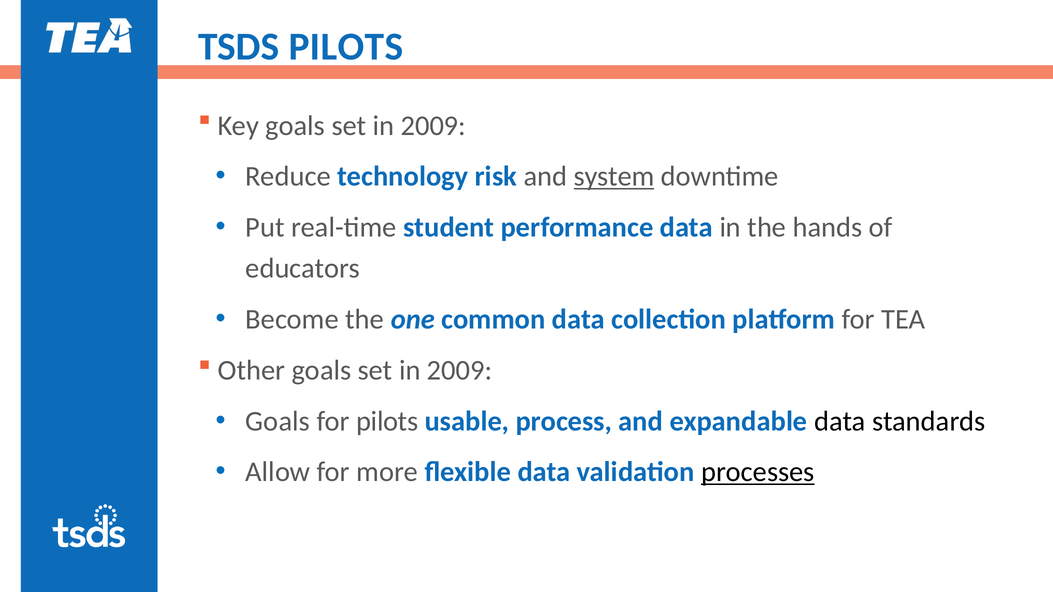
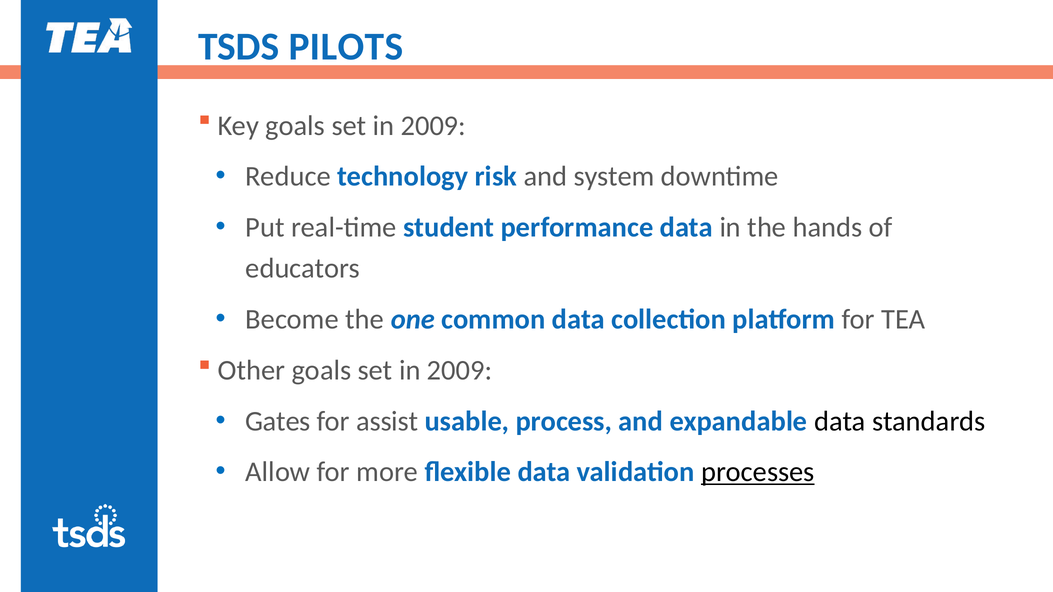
system underline: present -> none
Goals at (278, 421): Goals -> Gates
for pilots: pilots -> assist
